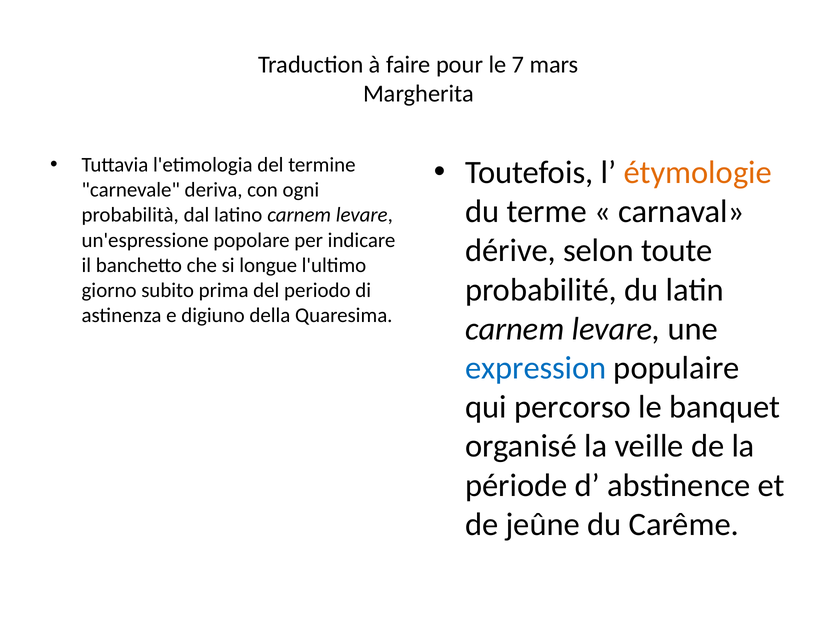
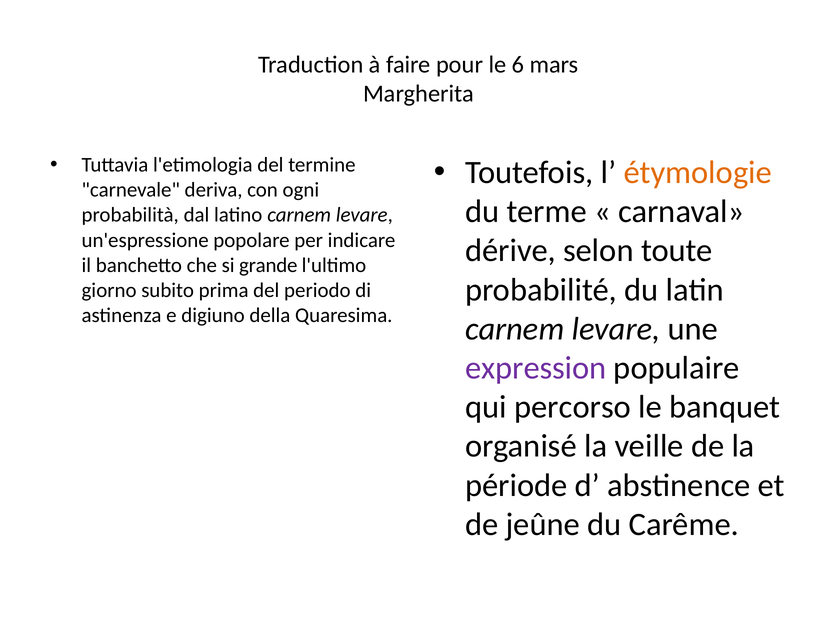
7: 7 -> 6
longue: longue -> grande
expression colour: blue -> purple
